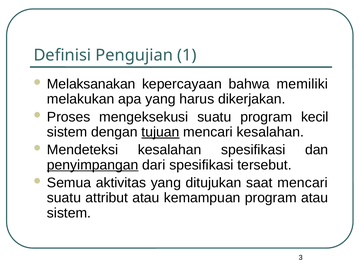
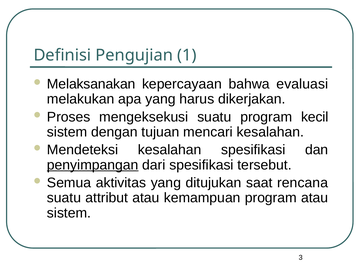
memiliki: memiliki -> evaluasi
tujuan underline: present -> none
saat mencari: mencari -> rencana
